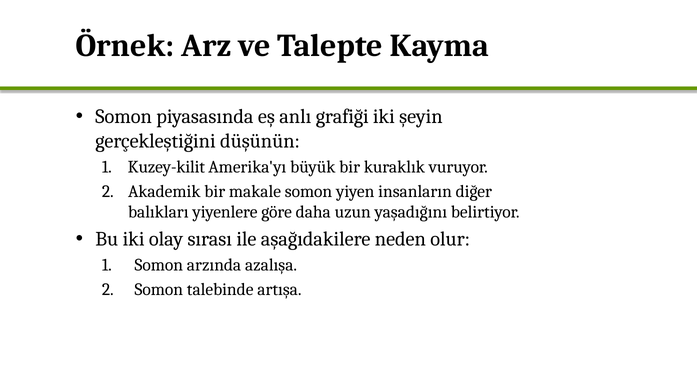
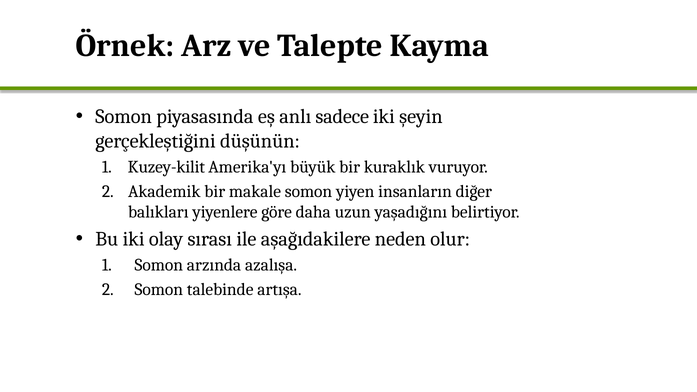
grafiği: grafiği -> sadece
